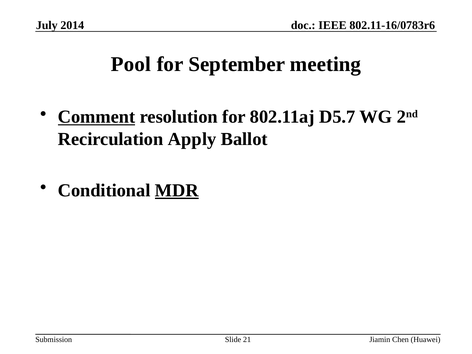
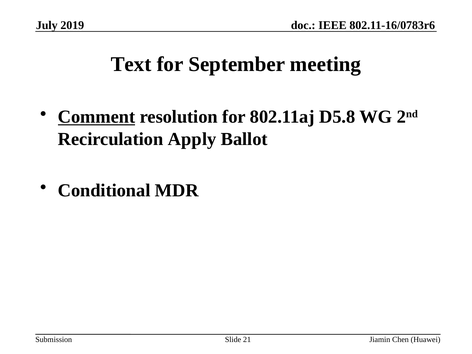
2014: 2014 -> 2019
Pool: Pool -> Text
D5.7: D5.7 -> D5.8
MDR underline: present -> none
